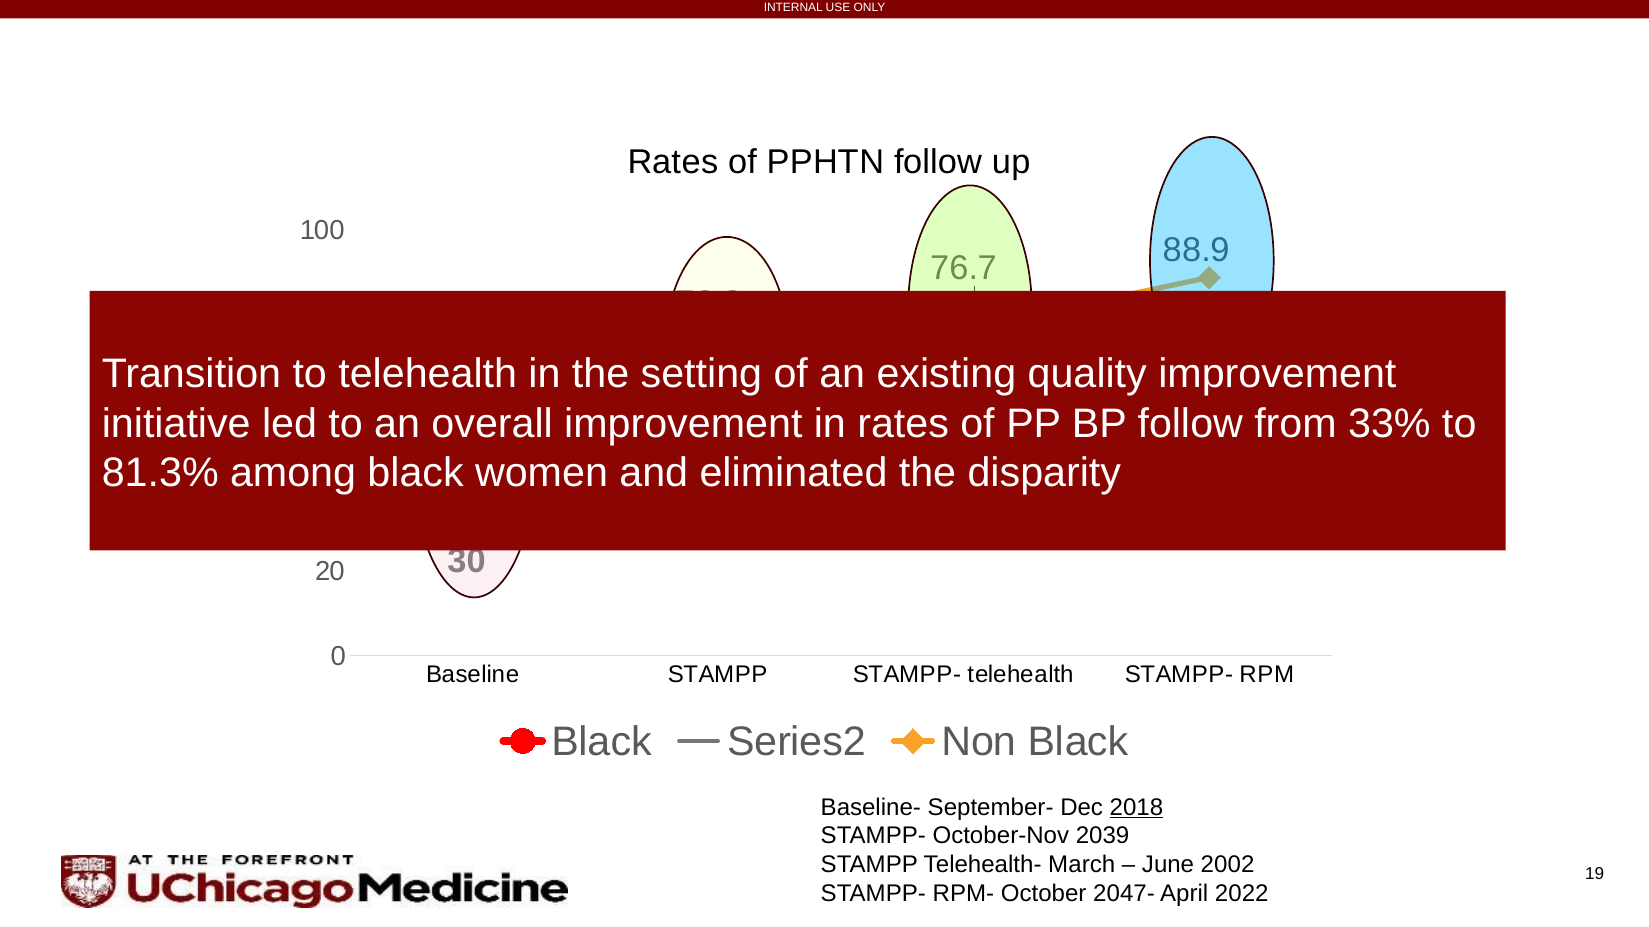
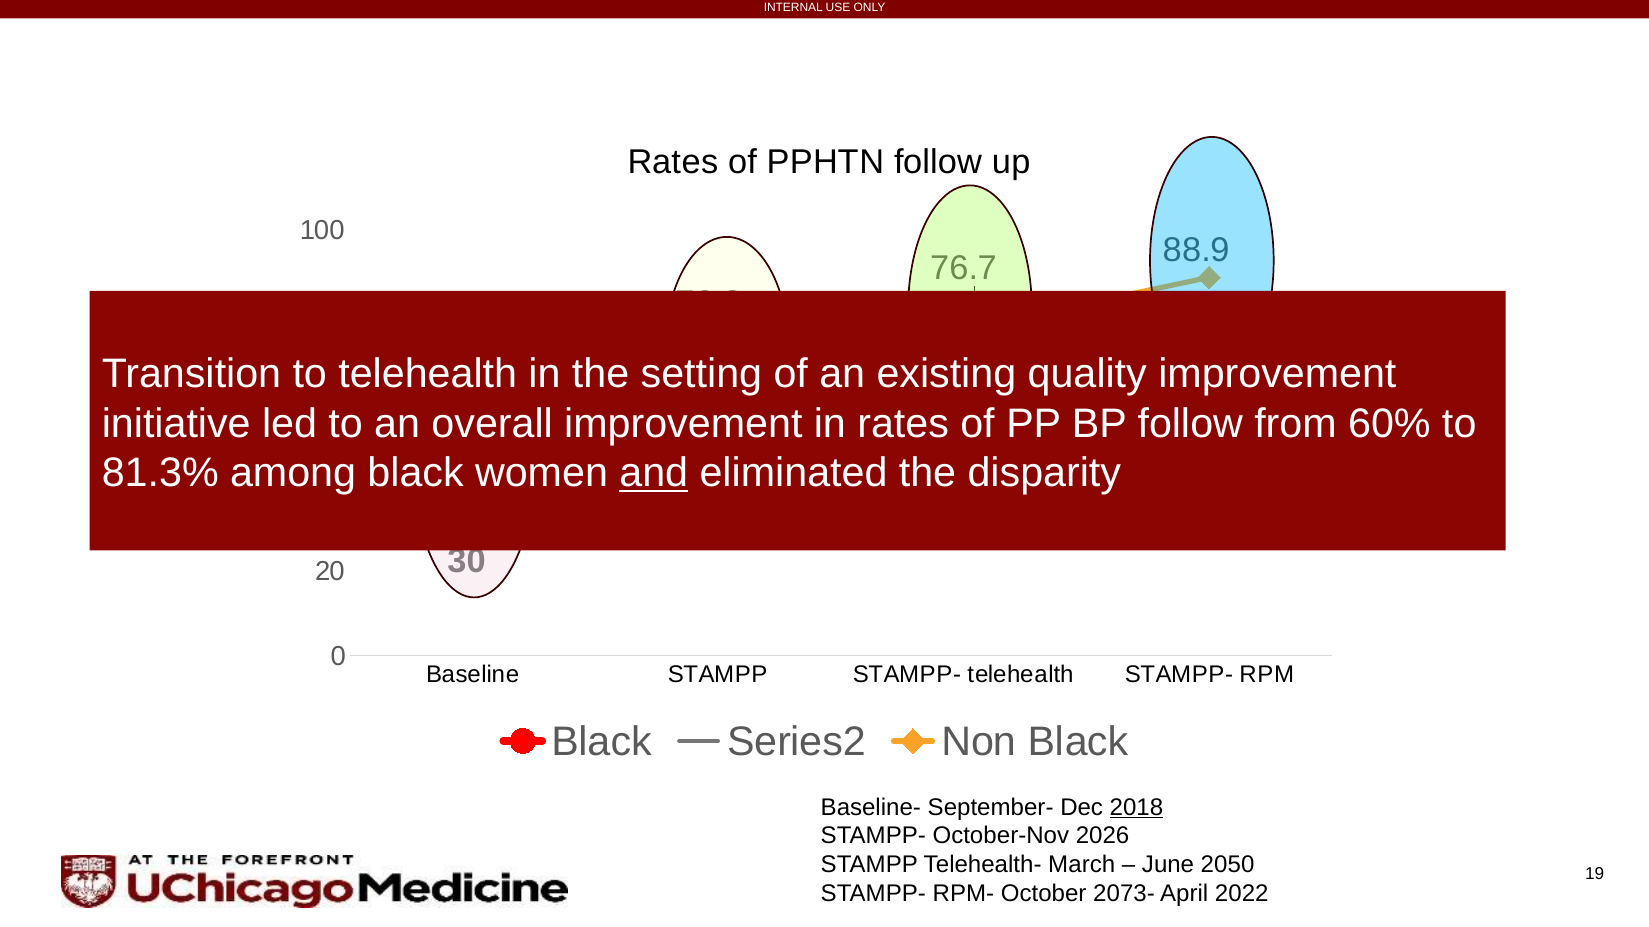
33%: 33% -> 60%
and underline: none -> present
2039: 2039 -> 2026
2002: 2002 -> 2050
2047-: 2047- -> 2073-
